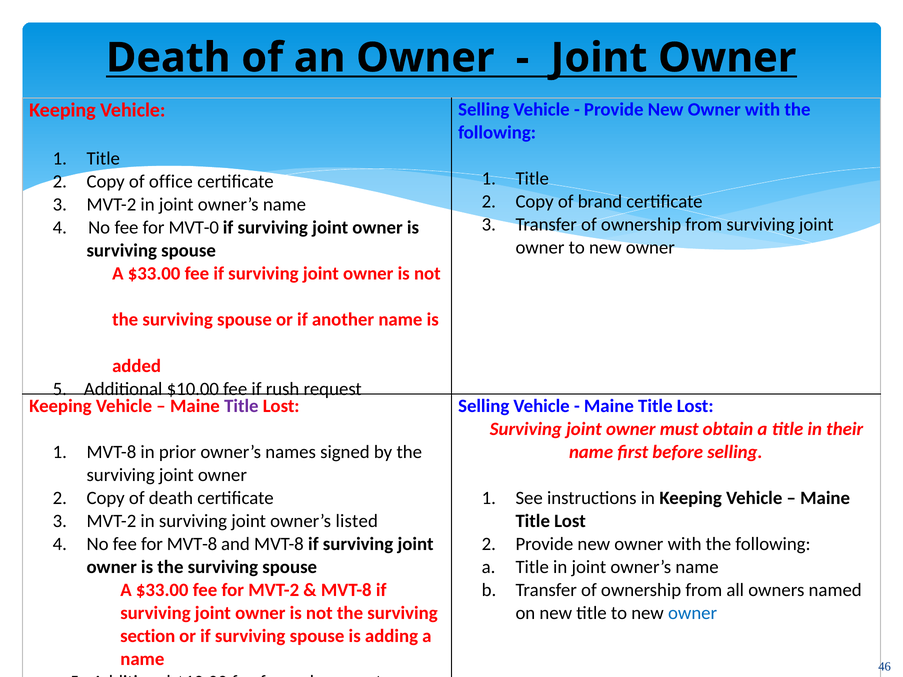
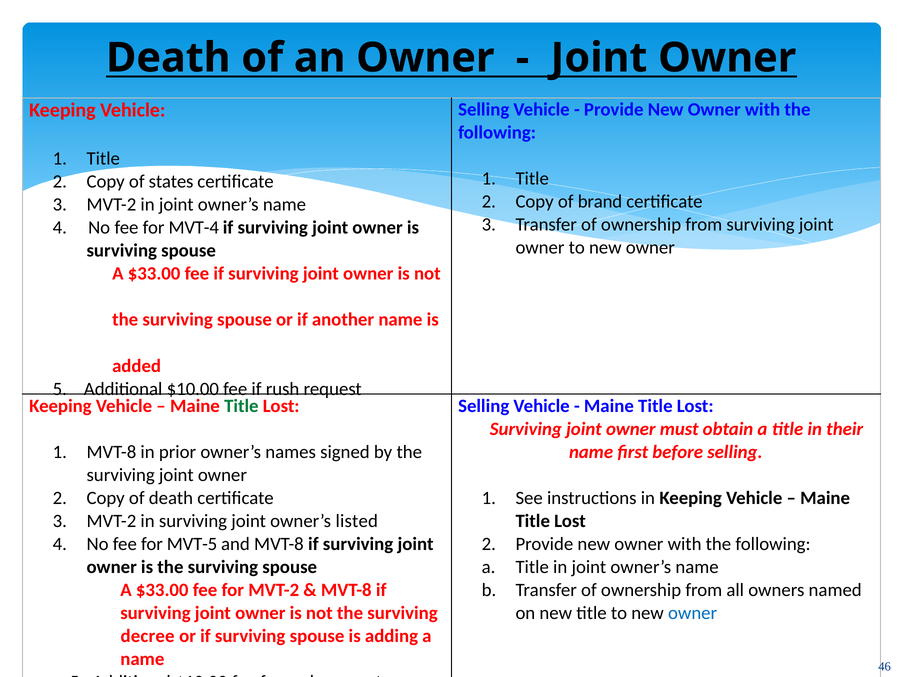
office: office -> states
MVT-0: MVT-0 -> MVT-4
Title at (241, 406) colour: purple -> green
for MVT-8: MVT-8 -> MVT-5
section: section -> decree
